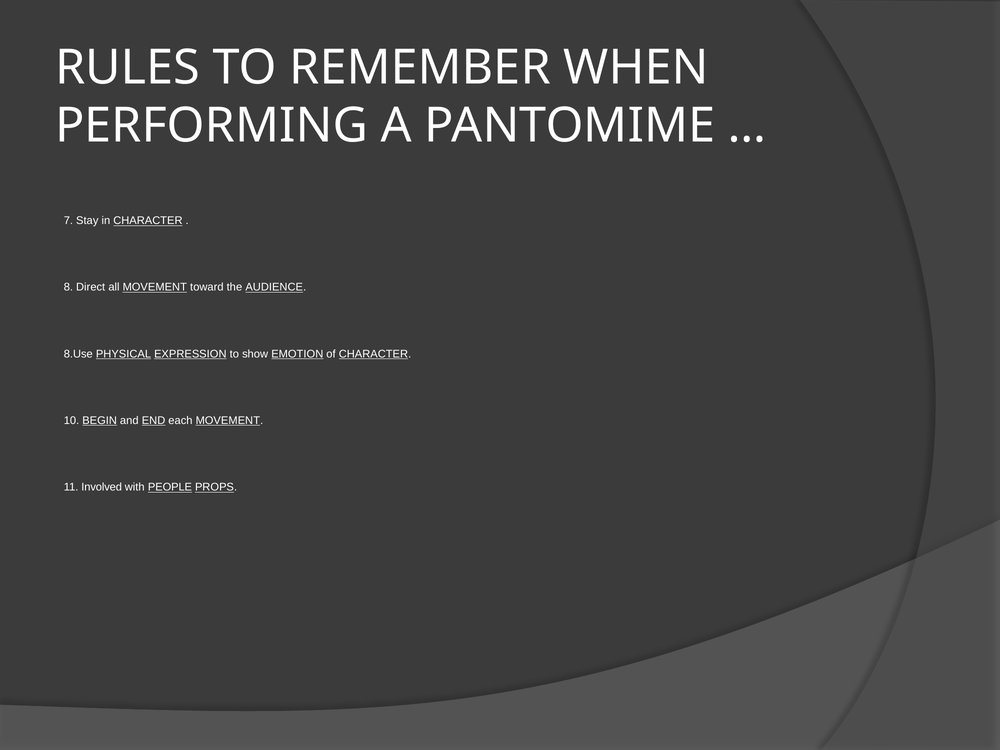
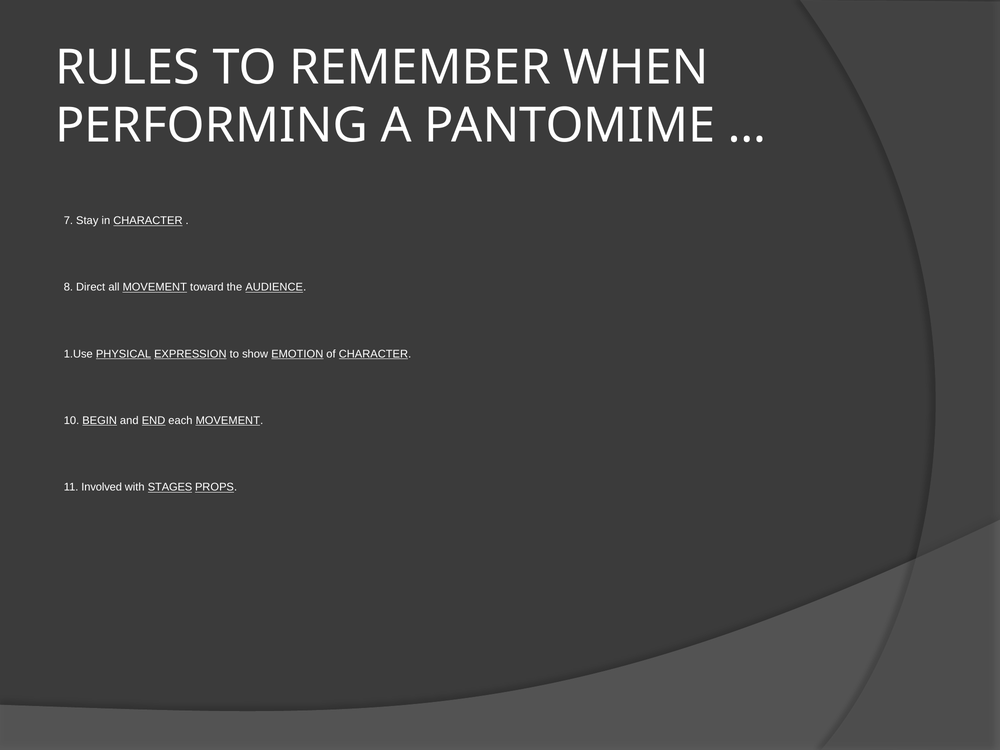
8.Use: 8.Use -> 1.Use
PEOPLE: PEOPLE -> STAGES
